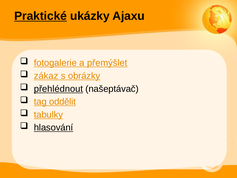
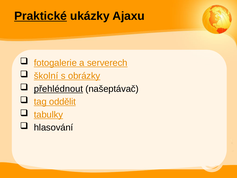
přemýšlet: přemýšlet -> serverech
zákaz: zákaz -> školní
hlasování underline: present -> none
